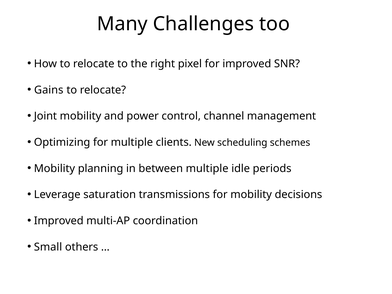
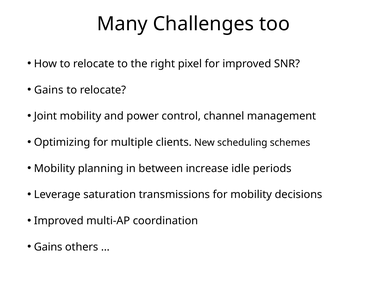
between multiple: multiple -> increase
Small at (48, 247): Small -> Gains
